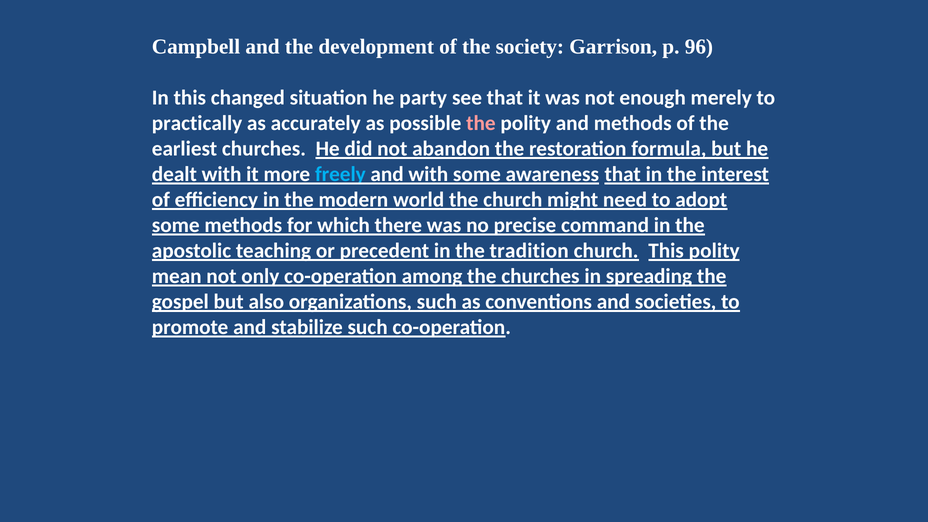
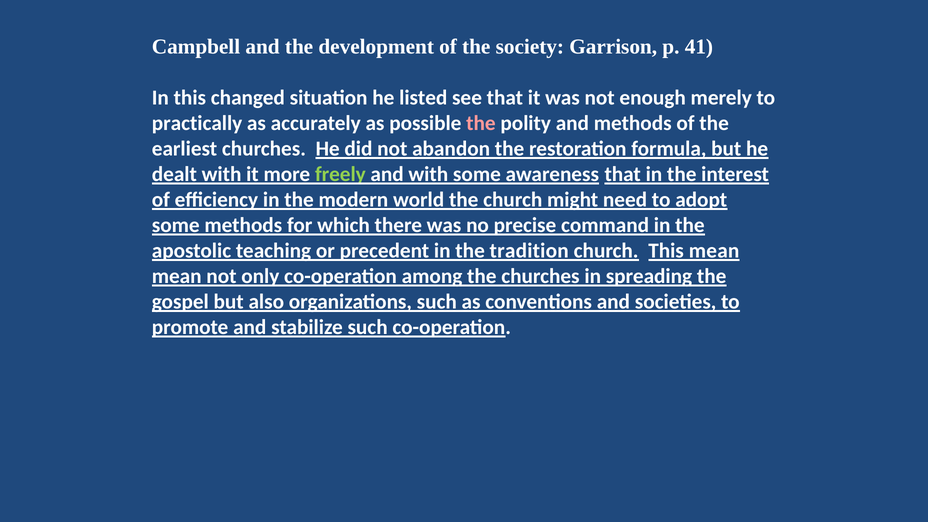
96: 96 -> 41
party: party -> listed
freely colour: light blue -> light green
This polity: polity -> mean
